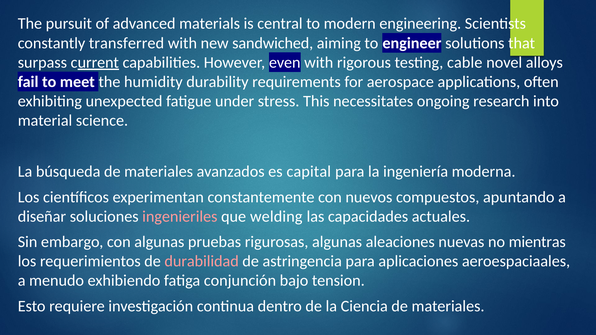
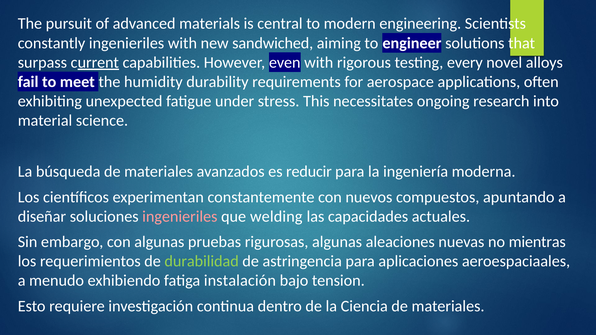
constantly transferred: transferred -> ingenieriles
cable: cable -> every
capital: capital -> reducir
durabilidad colour: pink -> light green
conjunción: conjunción -> instalación
